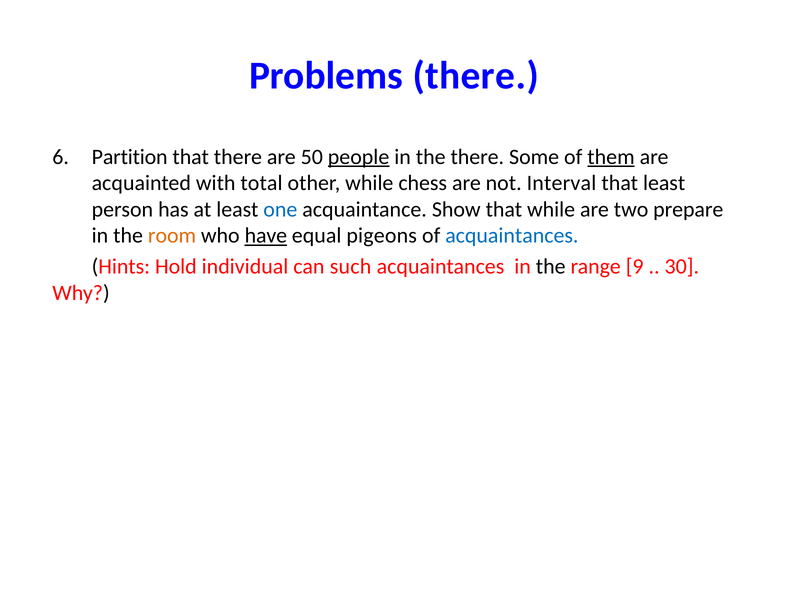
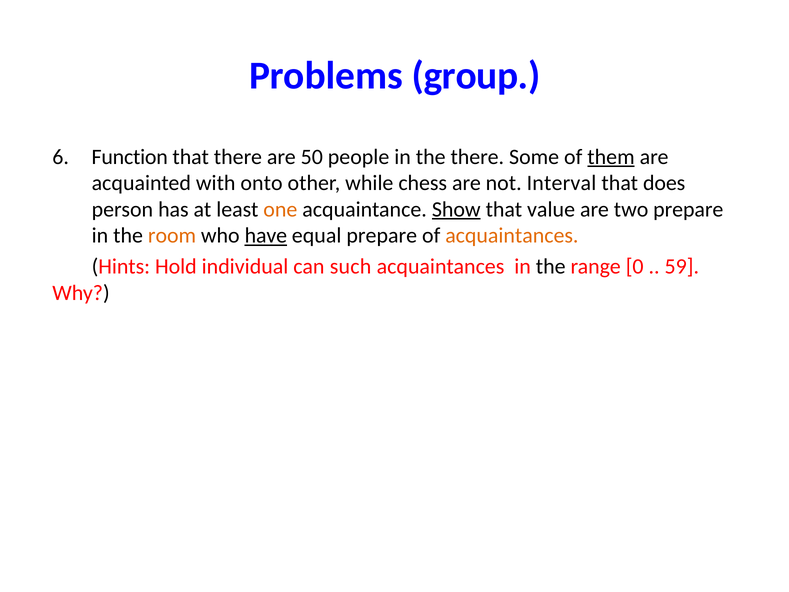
Problems there: there -> group
Partition: Partition -> Function
people underline: present -> none
total: total -> onto
that least: least -> does
one colour: blue -> orange
Show underline: none -> present
that while: while -> value
equal pigeons: pigeons -> prepare
acquaintances at (512, 236) colour: blue -> orange
9: 9 -> 0
30: 30 -> 59
